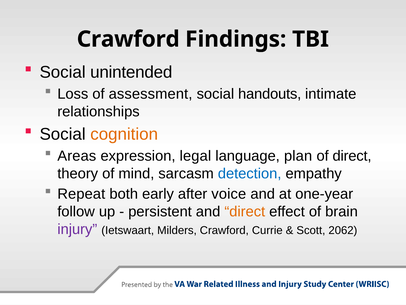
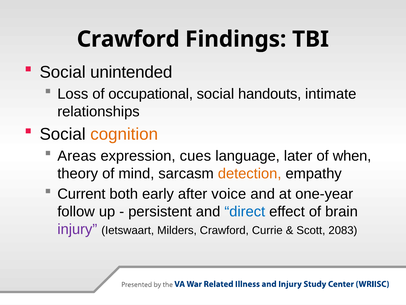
assessment: assessment -> occupational
legal: legal -> cues
plan: plan -> later
of direct: direct -> when
detection colour: blue -> orange
Repeat: Repeat -> Current
direct at (245, 211) colour: orange -> blue
2062: 2062 -> 2083
